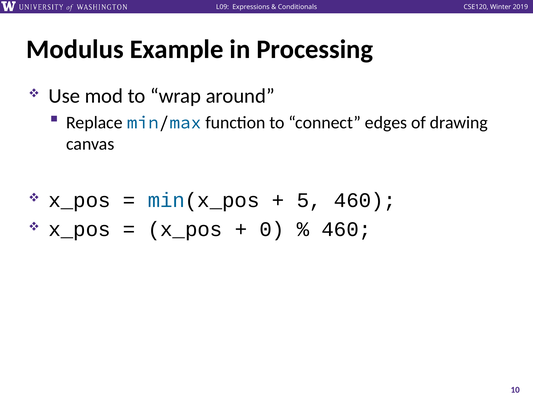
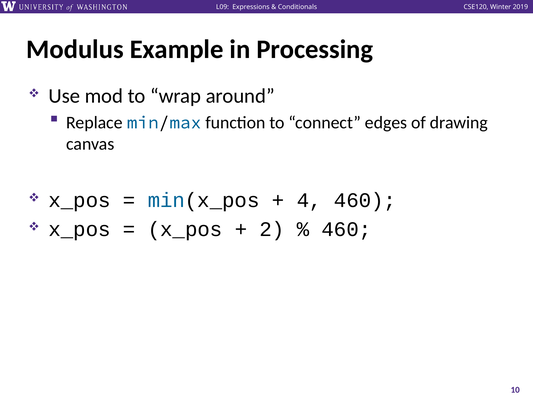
5: 5 -> 4
0: 0 -> 2
